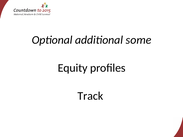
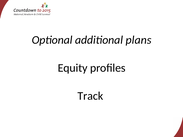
some: some -> plans
